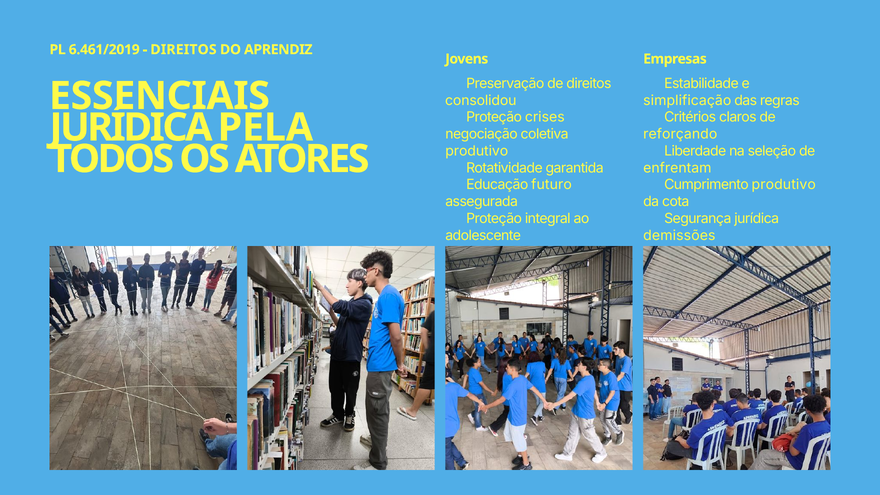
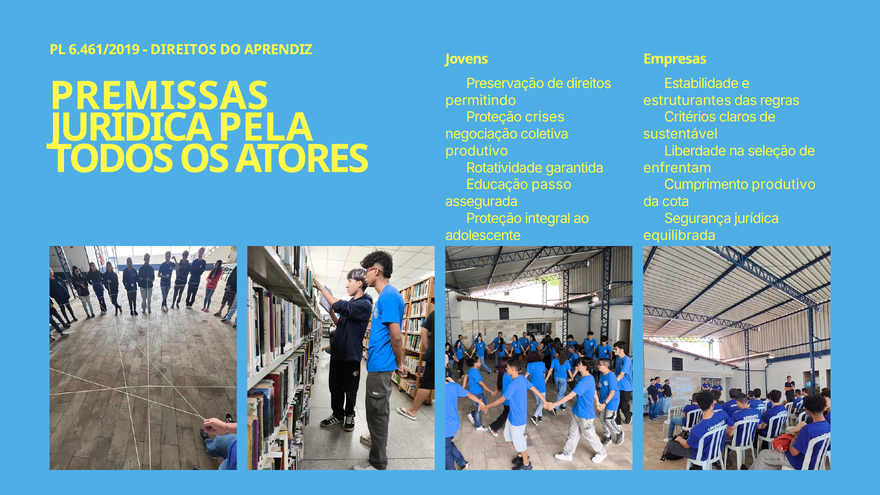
ESSENCIAIS: ESSENCIAIS -> PREMISSAS
consolidou: consolidou -> permitindo
simplificação: simplificação -> estruturantes
reforçando: reforçando -> sustentável
futuro: futuro -> passo
demissões: demissões -> equilibrada
